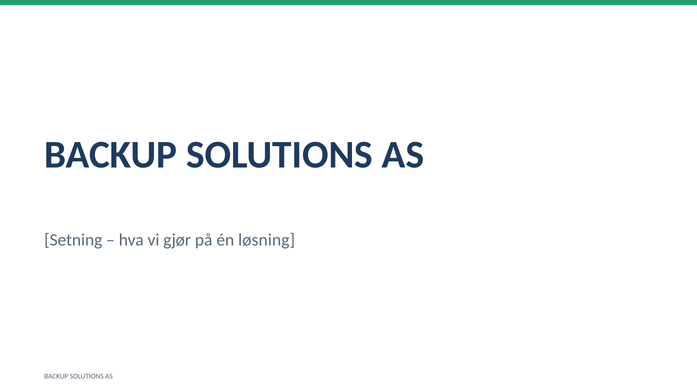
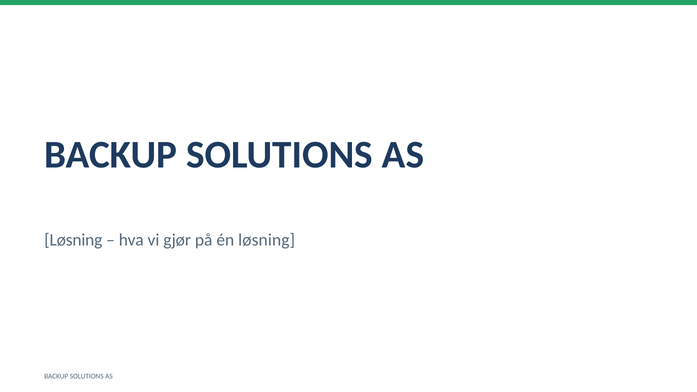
Setning at (73, 240): Setning -> Løsning
